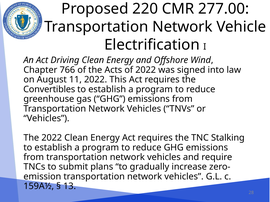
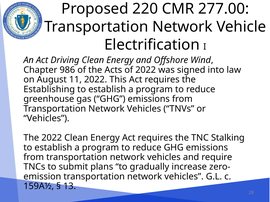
766: 766 -> 986
Convertibles: Convertibles -> Establishing
